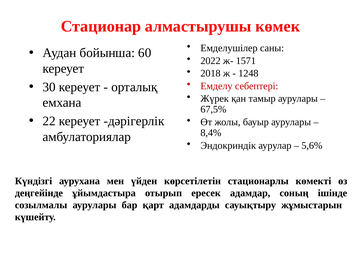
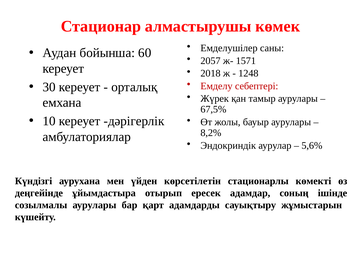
2022: 2022 -> 2057
22: 22 -> 10
8,4%: 8,4% -> 8,2%
